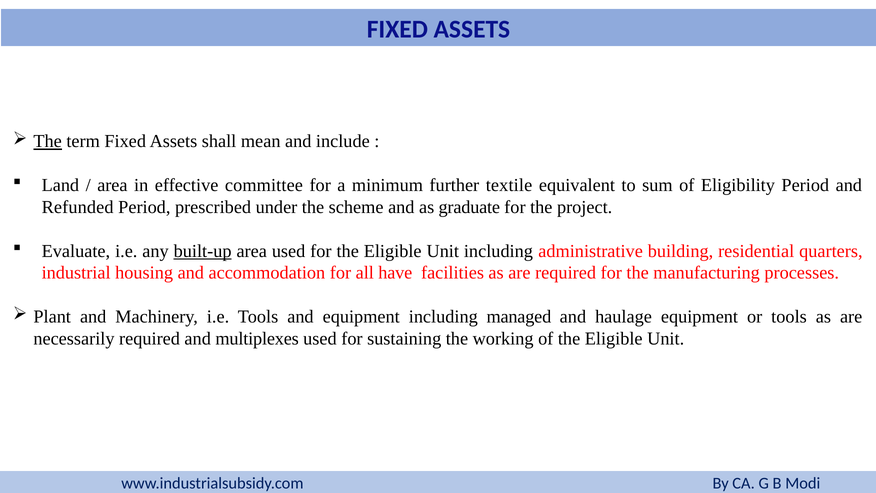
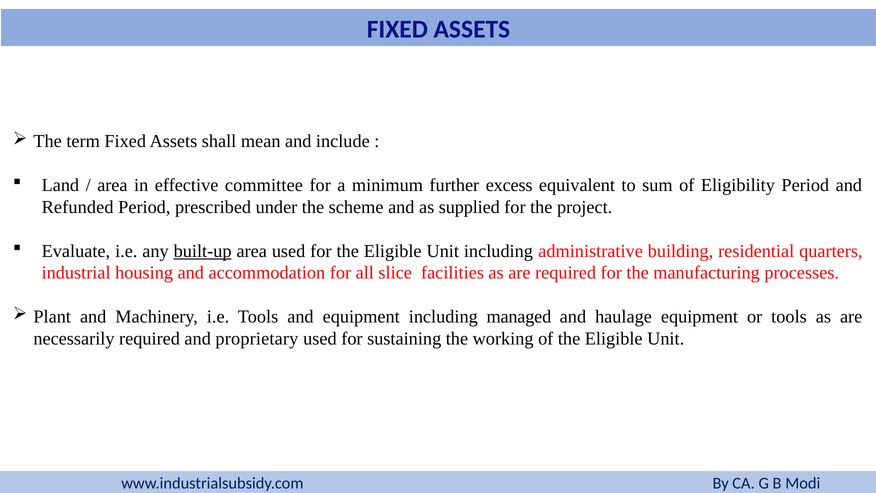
The at (48, 141) underline: present -> none
textile: textile -> excess
graduate: graduate -> supplied
have: have -> slice
multiplexes: multiplexes -> proprietary
